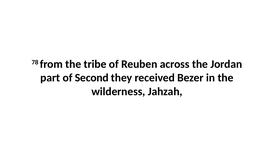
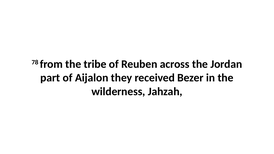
Second: Second -> Aijalon
